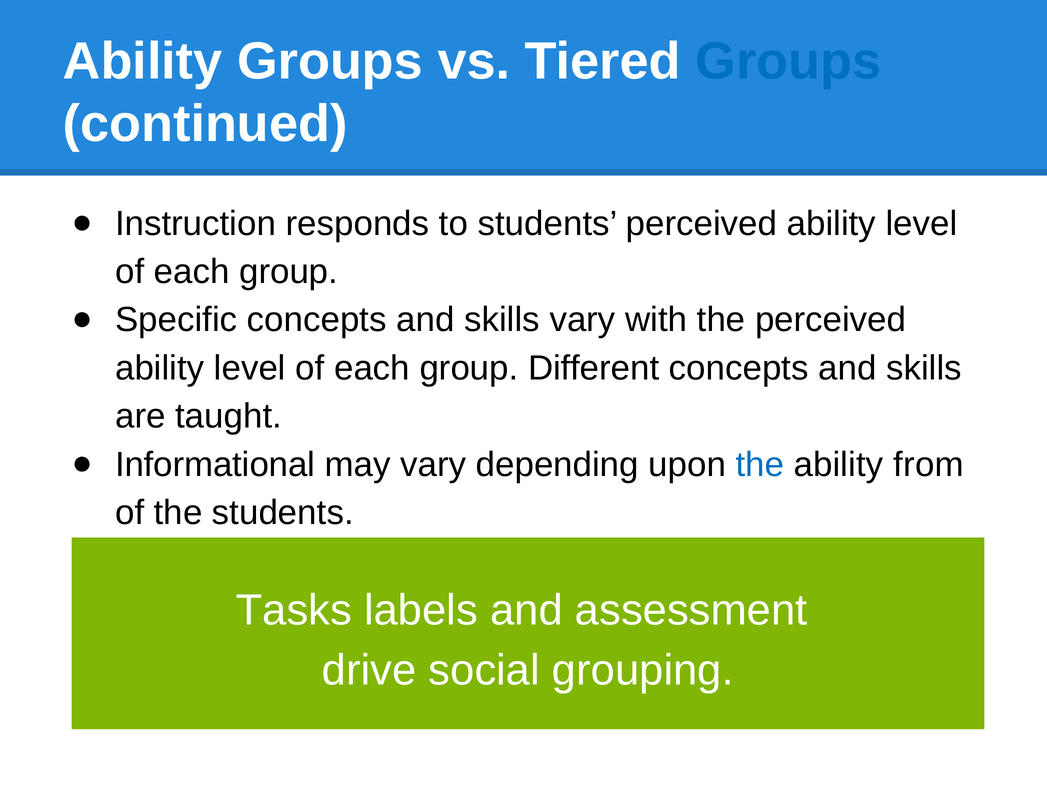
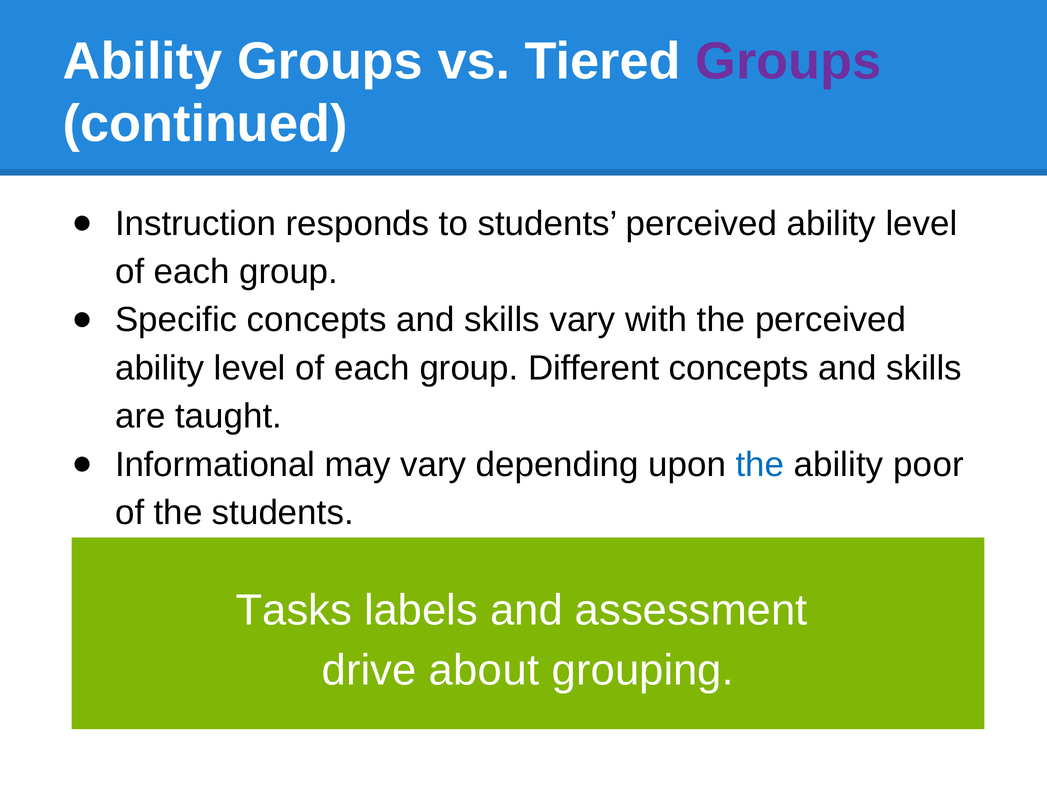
Groups at (788, 61) colour: blue -> purple
from: from -> poor
social: social -> about
